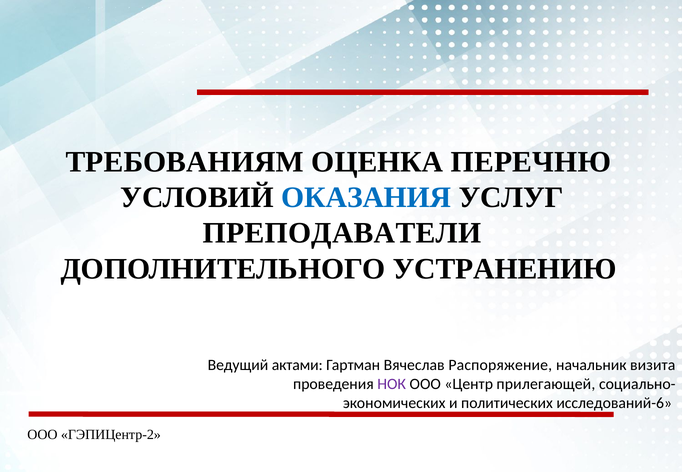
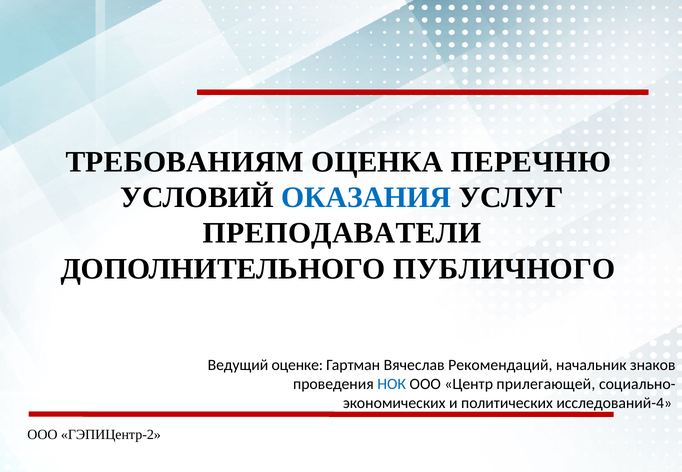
УСТРАНЕНИЮ: УСТРАНЕНИЮ -> ПУБЛИЧНОГО
актами: актами -> оценке
Распоряжение: Распоряжение -> Рекомендаций
визита: визита -> знаков
НОК colour: purple -> blue
исследований-6: исследований-6 -> исследований-4
